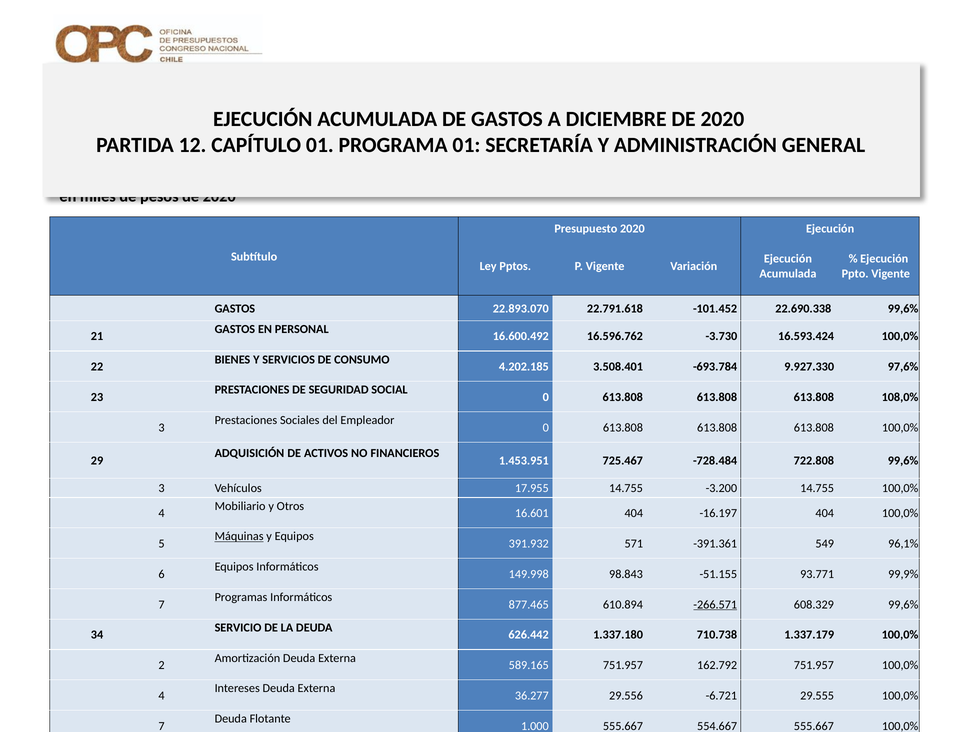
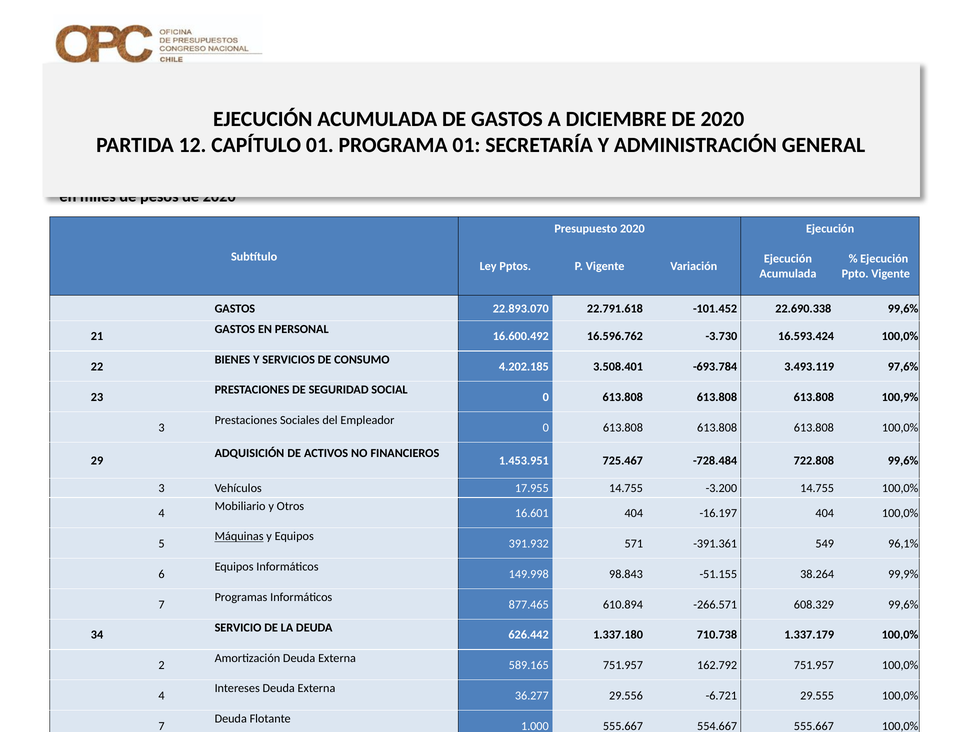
9.927.330: 9.927.330 -> 3.493.119
108,0%: 108,0% -> 100,9%
93.771: 93.771 -> 38.264
-266.571 underline: present -> none
